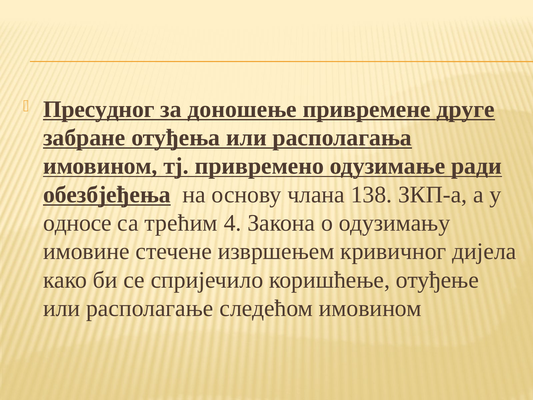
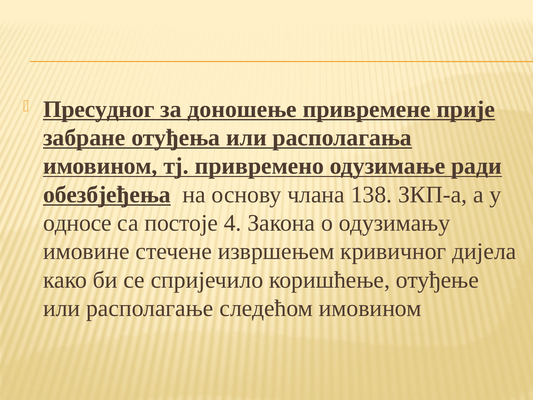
друге: друге -> прије
трећим: трећим -> постоје
